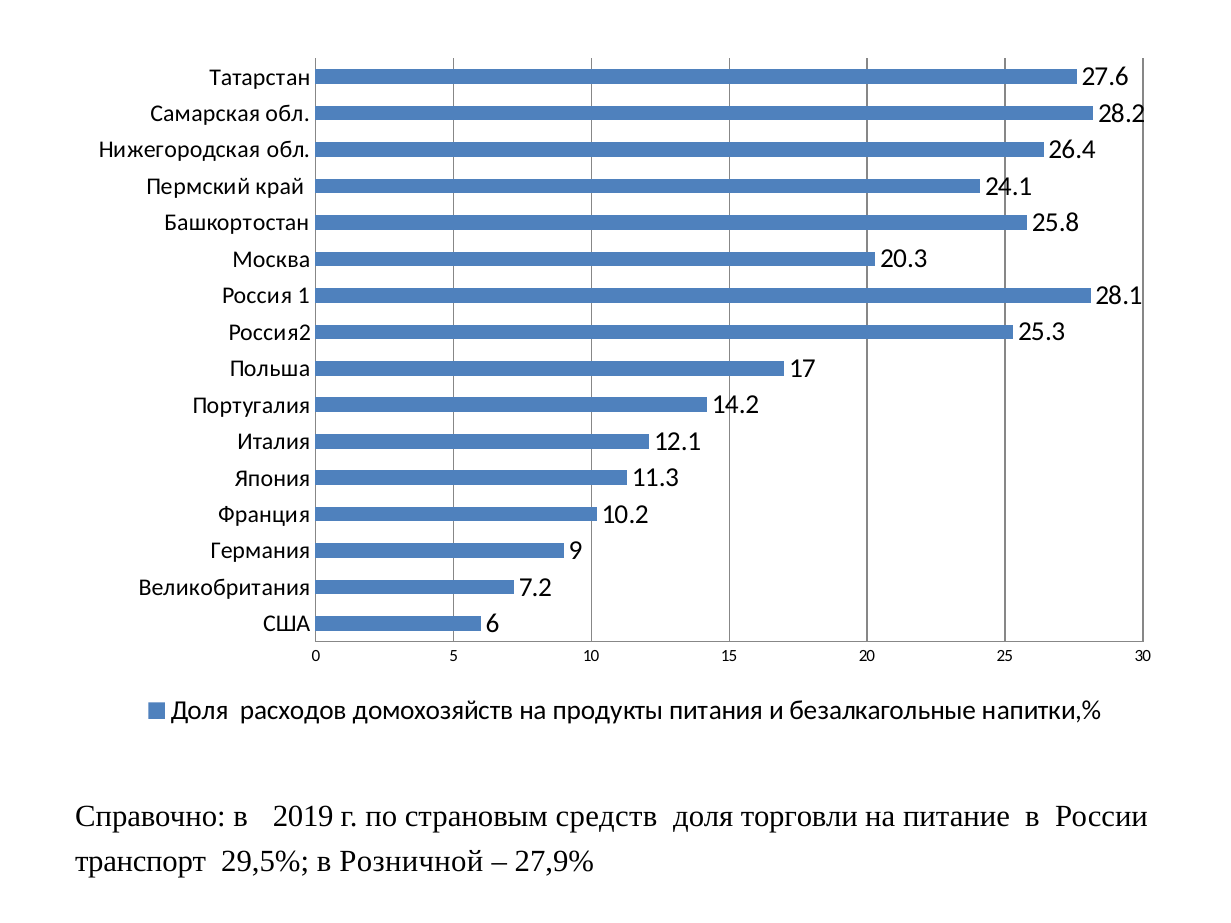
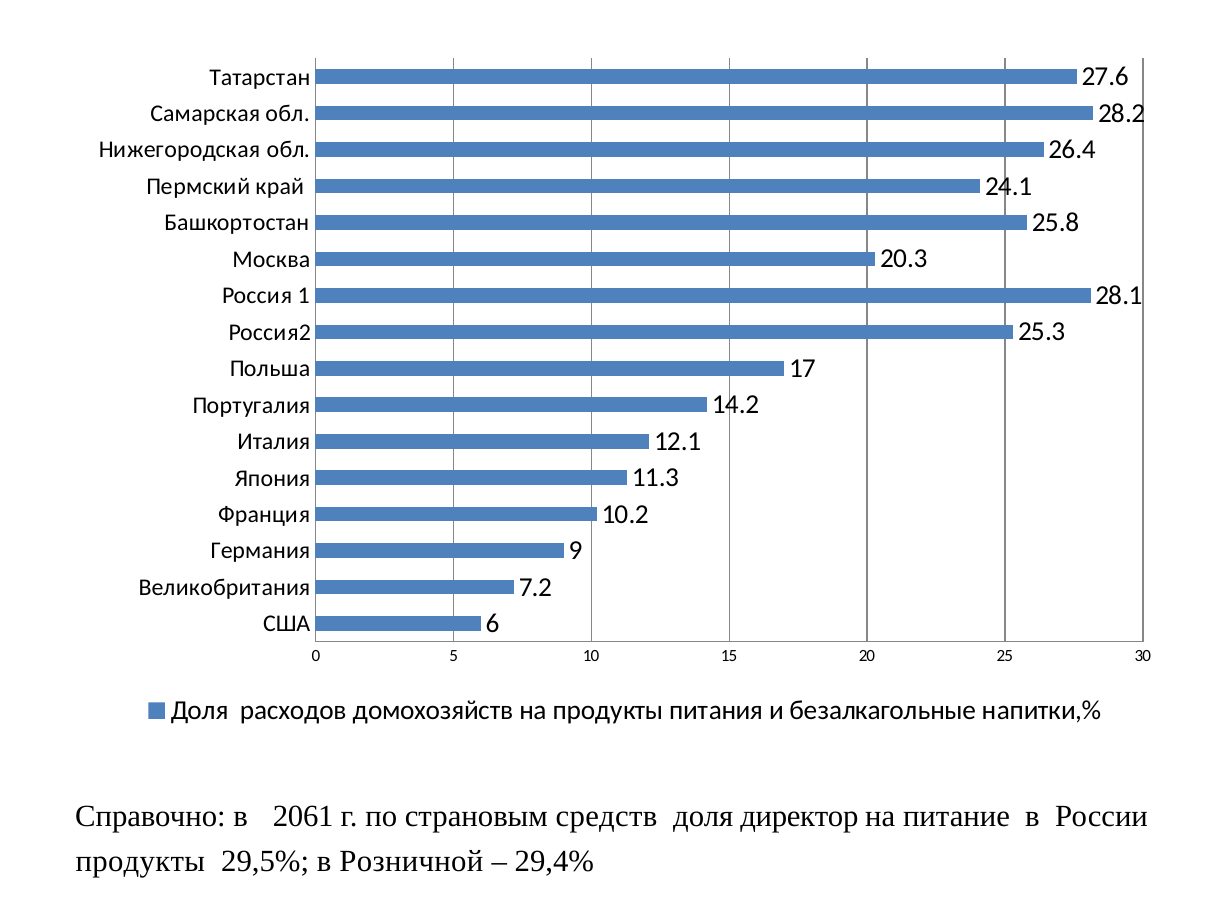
2019: 2019 -> 2061
торговли: торговли -> директор
транспорт at (141, 861): транспорт -> продукты
27,9%: 27,9% -> 29,4%
